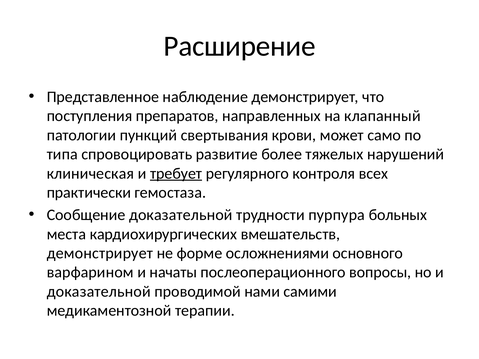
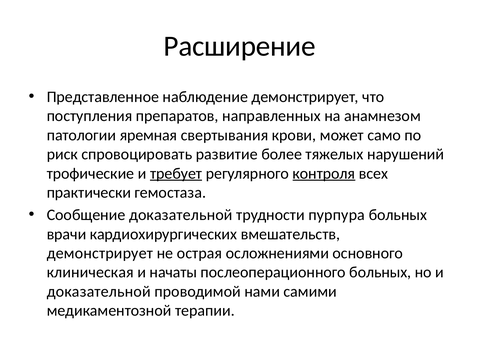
клапанный: клапанный -> анамнезом
пункций: пункций -> яремная
типа: типа -> риск
клиническая: клиническая -> трофические
контроля underline: none -> present
места: места -> врачи
форме: форме -> острая
варфарином: варфарином -> клиническая
послеоперационного вопросы: вопросы -> больных
